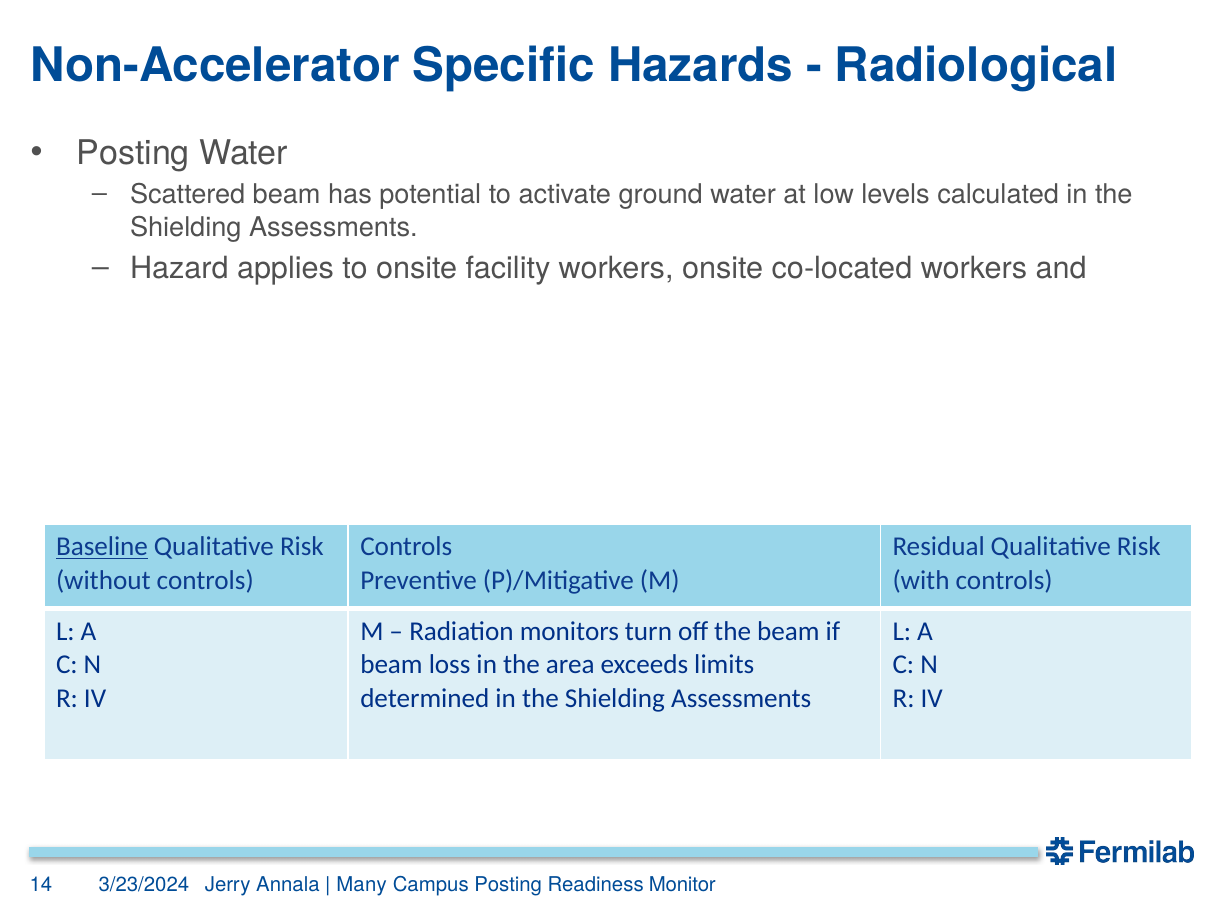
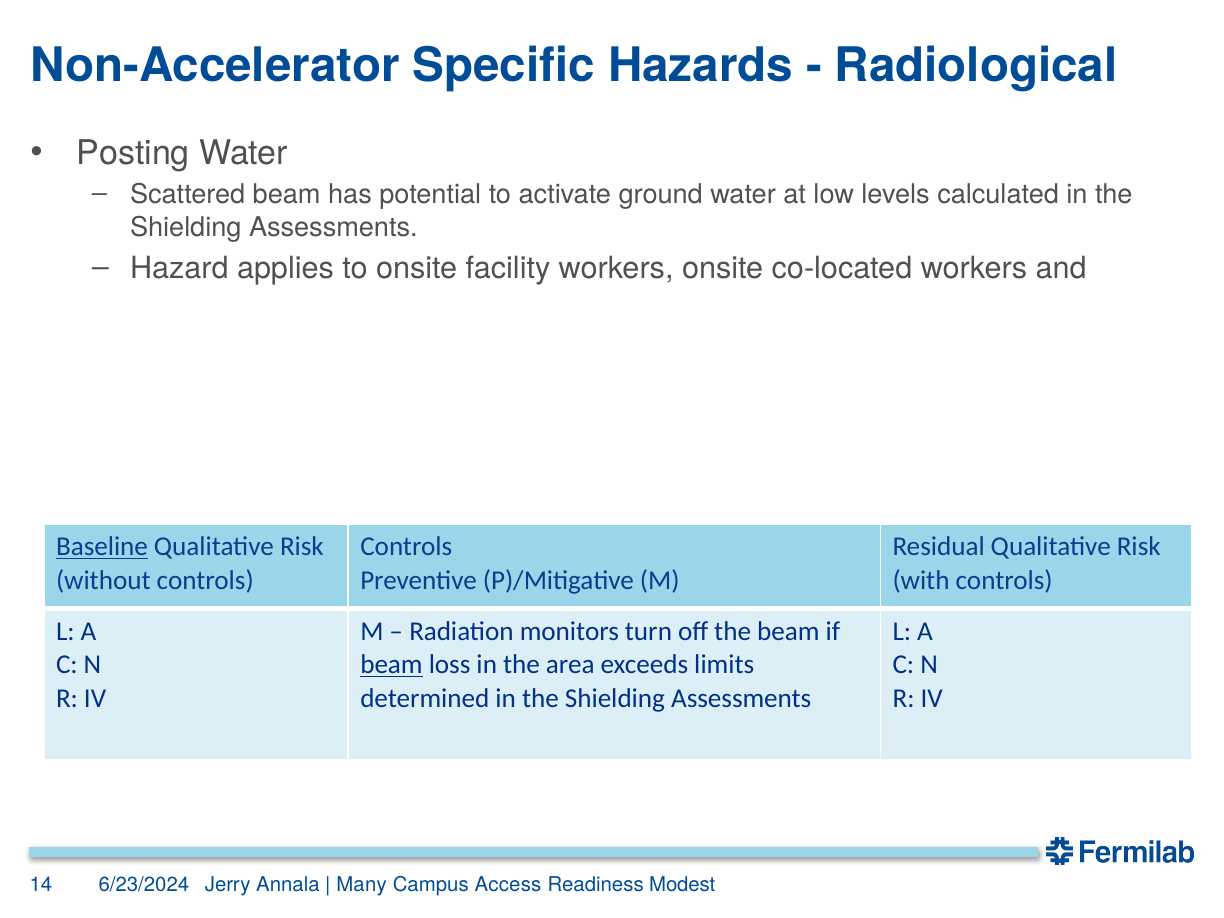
beam at (391, 665) underline: none -> present
3/23/2024: 3/23/2024 -> 6/23/2024
Campus Posting: Posting -> Access
Monitor: Monitor -> Modest
